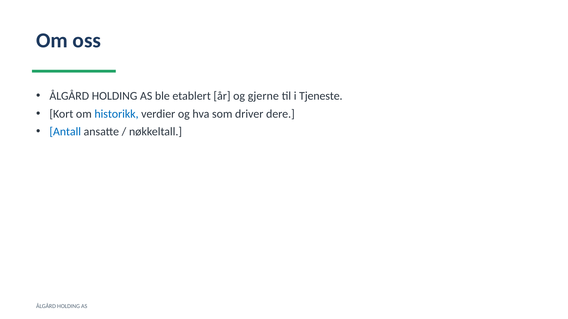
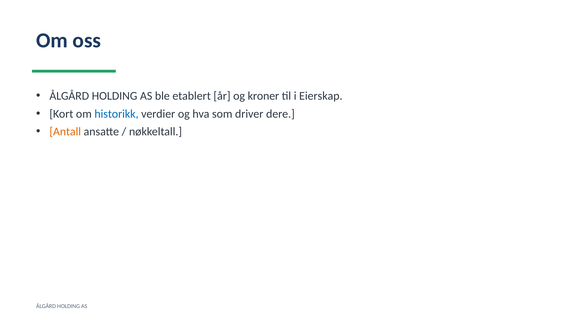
gjerne: gjerne -> kroner
Tjeneste: Tjeneste -> Eierskap
Antall colour: blue -> orange
